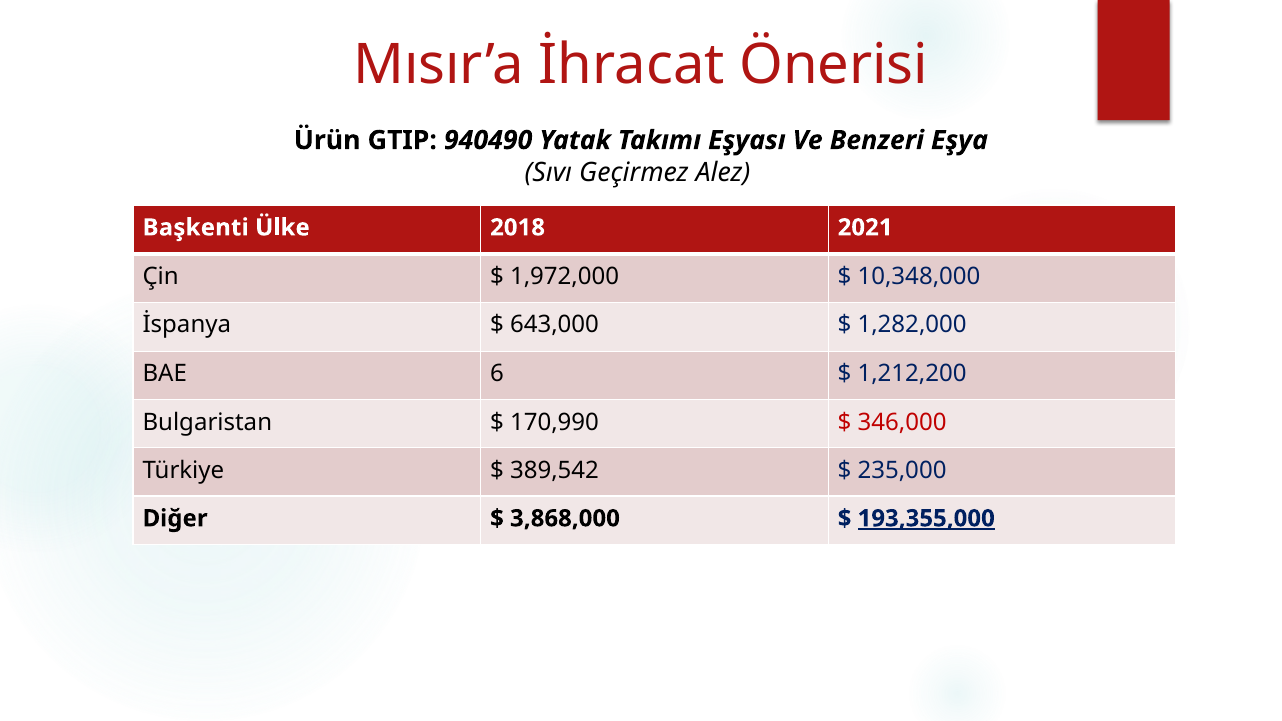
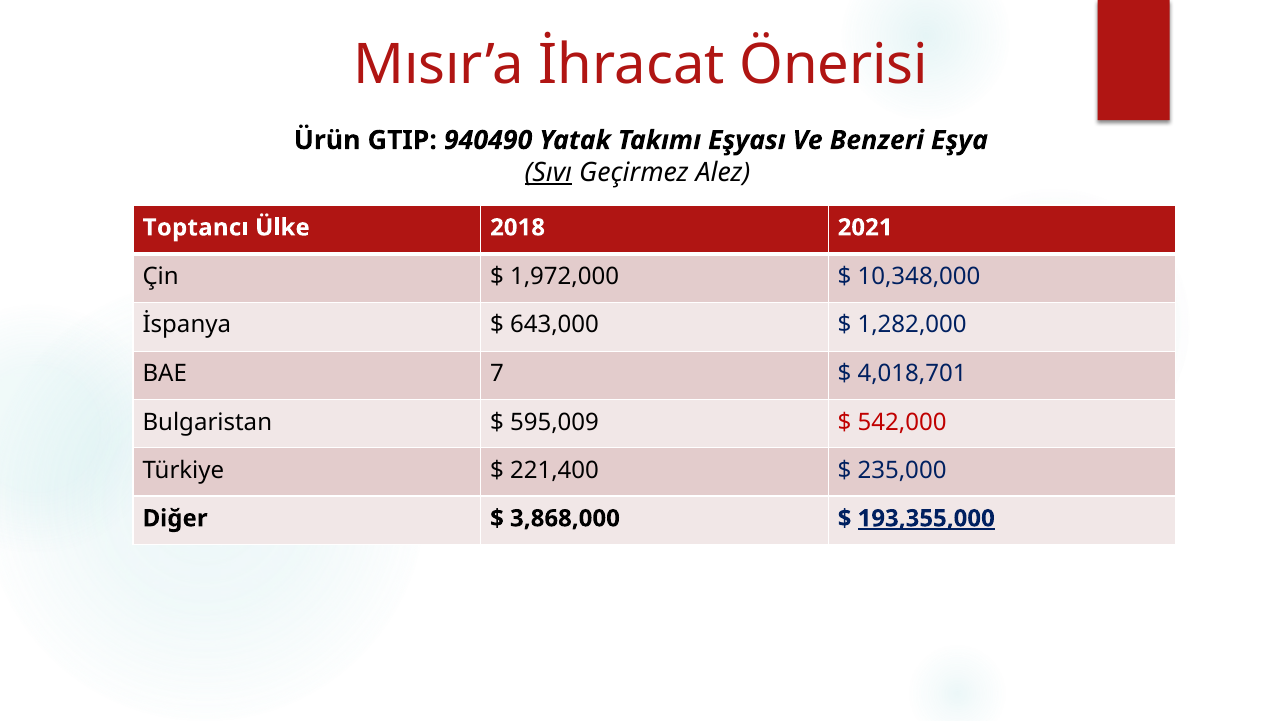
Sıvı underline: none -> present
Başkenti: Başkenti -> Toptancı
6: 6 -> 7
1,212,200: 1,212,200 -> 4,018,701
170,990: 170,990 -> 595,009
346,000: 346,000 -> 542,000
389,542: 389,542 -> 221,400
